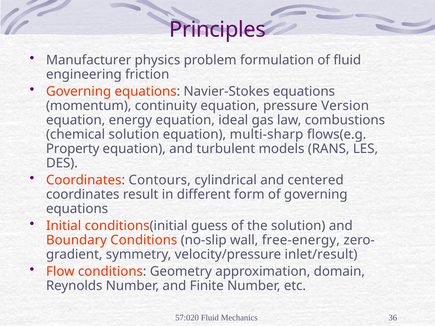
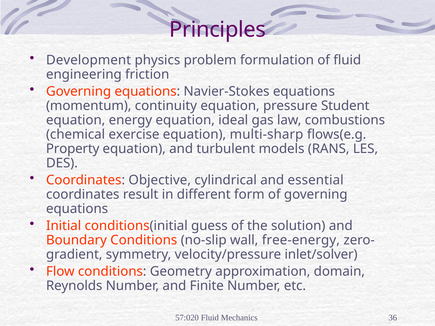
Manufacturer: Manufacturer -> Development
Version: Version -> Student
chemical solution: solution -> exercise
Contours: Contours -> Objective
centered: centered -> essential
inlet/result: inlet/result -> inlet/solver
